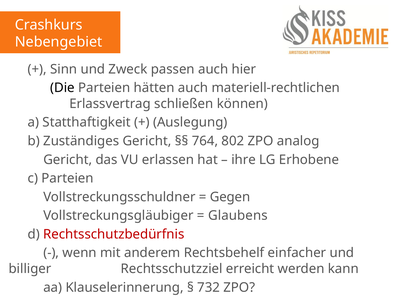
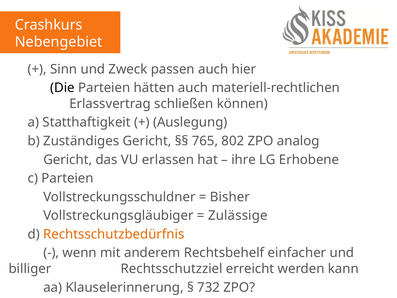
764: 764 -> 765
Gegen: Gegen -> Bisher
Glaubens: Glaubens -> Zulässige
Rechtsschutzbedürfnis colour: red -> orange
